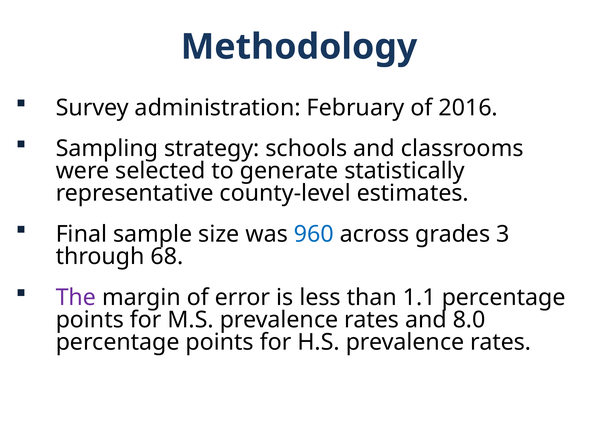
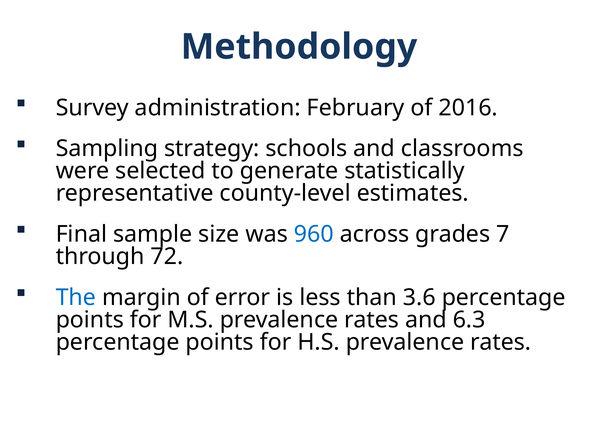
3: 3 -> 7
68: 68 -> 72
The colour: purple -> blue
1.1: 1.1 -> 3.6
8.0: 8.0 -> 6.3
